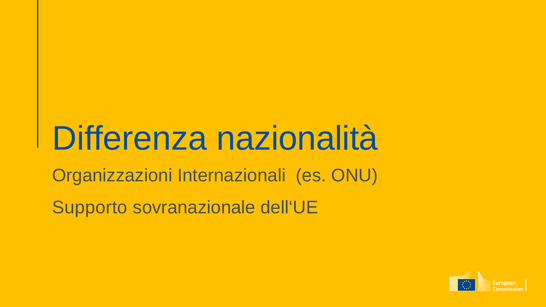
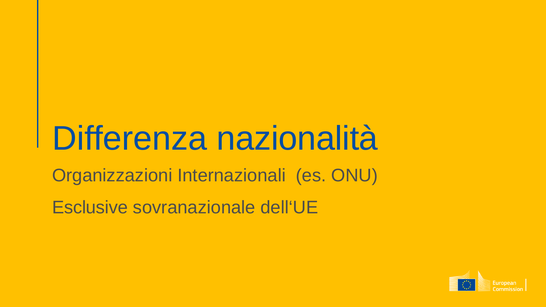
Supporto: Supporto -> Esclusive
